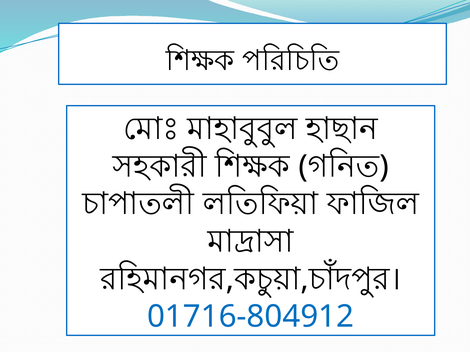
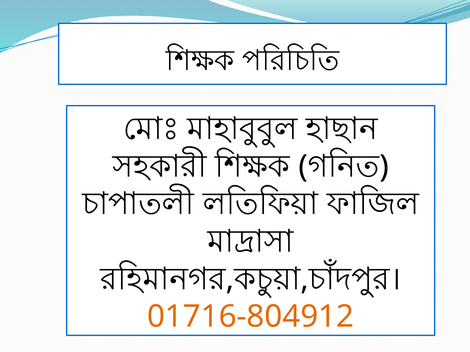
01716-804912 colour: blue -> orange
